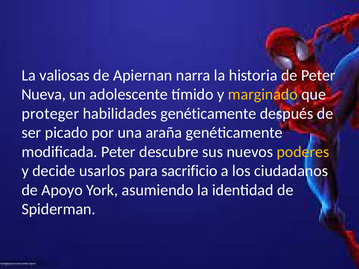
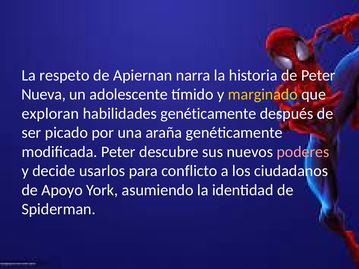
valiosas: valiosas -> respeto
proteger: proteger -> exploran
poderes colour: yellow -> pink
sacrificio: sacrificio -> conflicto
